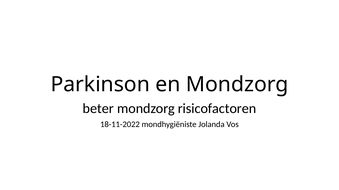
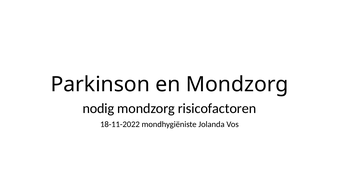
beter: beter -> nodig
